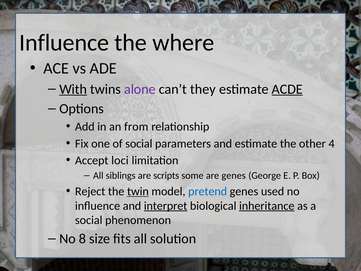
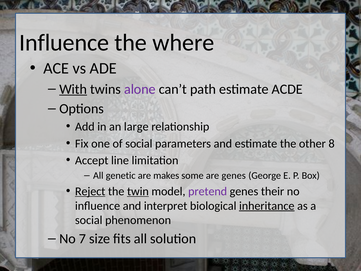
they: they -> path
ACDE underline: present -> none
from: from -> large
4: 4 -> 8
loci: loci -> line
siblings: siblings -> genetic
scripts: scripts -> makes
Reject underline: none -> present
pretend colour: blue -> purple
used: used -> their
interpret underline: present -> none
8: 8 -> 7
